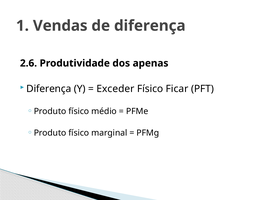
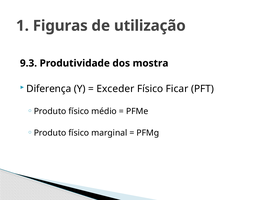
Vendas: Vendas -> Figuras
de diferença: diferença -> utilização
2.6: 2.6 -> 9.3
apenas: apenas -> mostra
